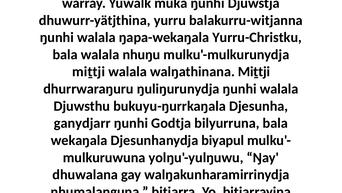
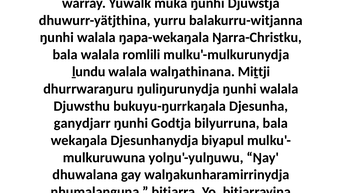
Yurru-Christku: Yurru-Christku -> Ŋarra-Christku
nhuŋu: nhuŋu -> romlili
miṯtji at (89, 72): miṯtji -> ḻundu
